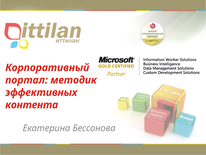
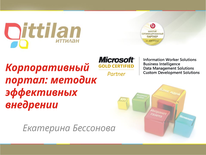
контента: контента -> внедрении
